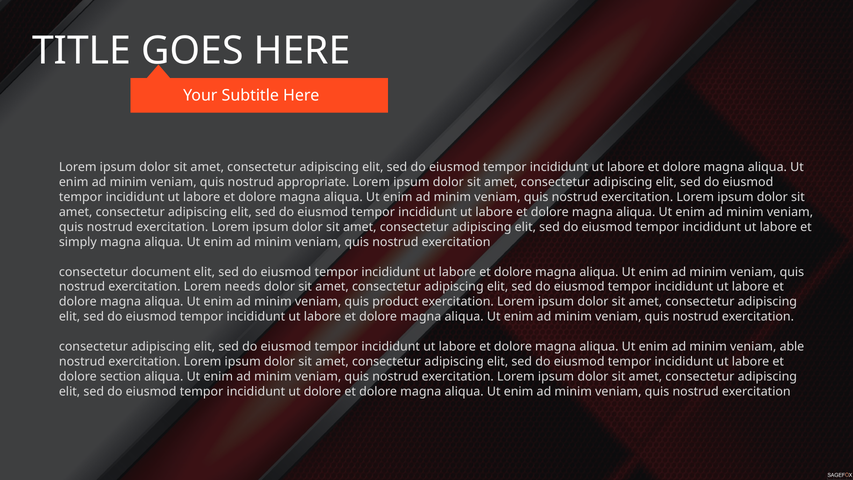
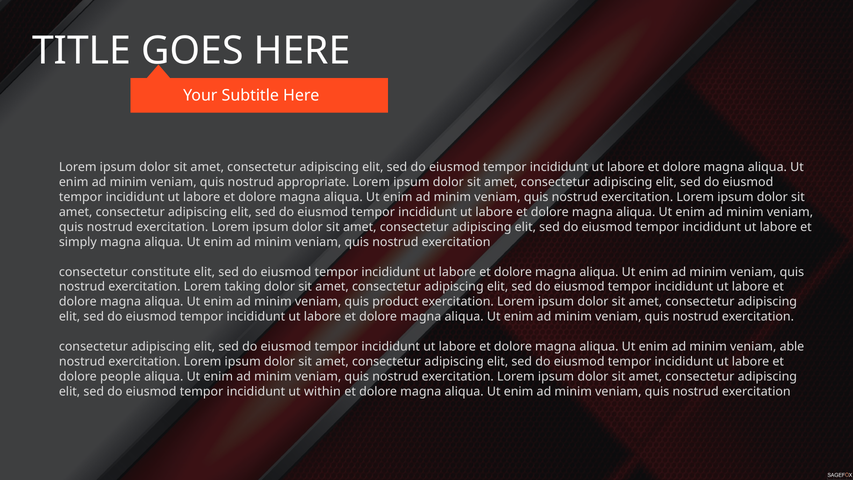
document: document -> constitute
needs: needs -> taking
section: section -> people
ut dolore: dolore -> within
